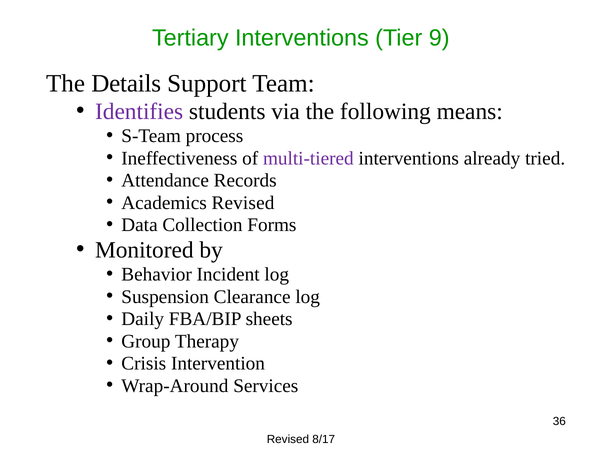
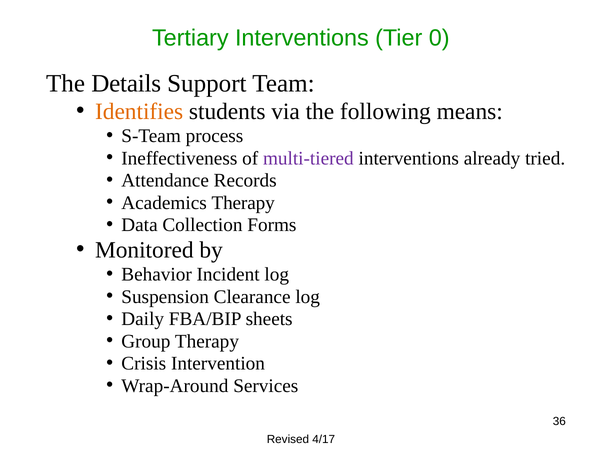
9: 9 -> 0
Identifies colour: purple -> orange
Academics Revised: Revised -> Therapy
8/17: 8/17 -> 4/17
